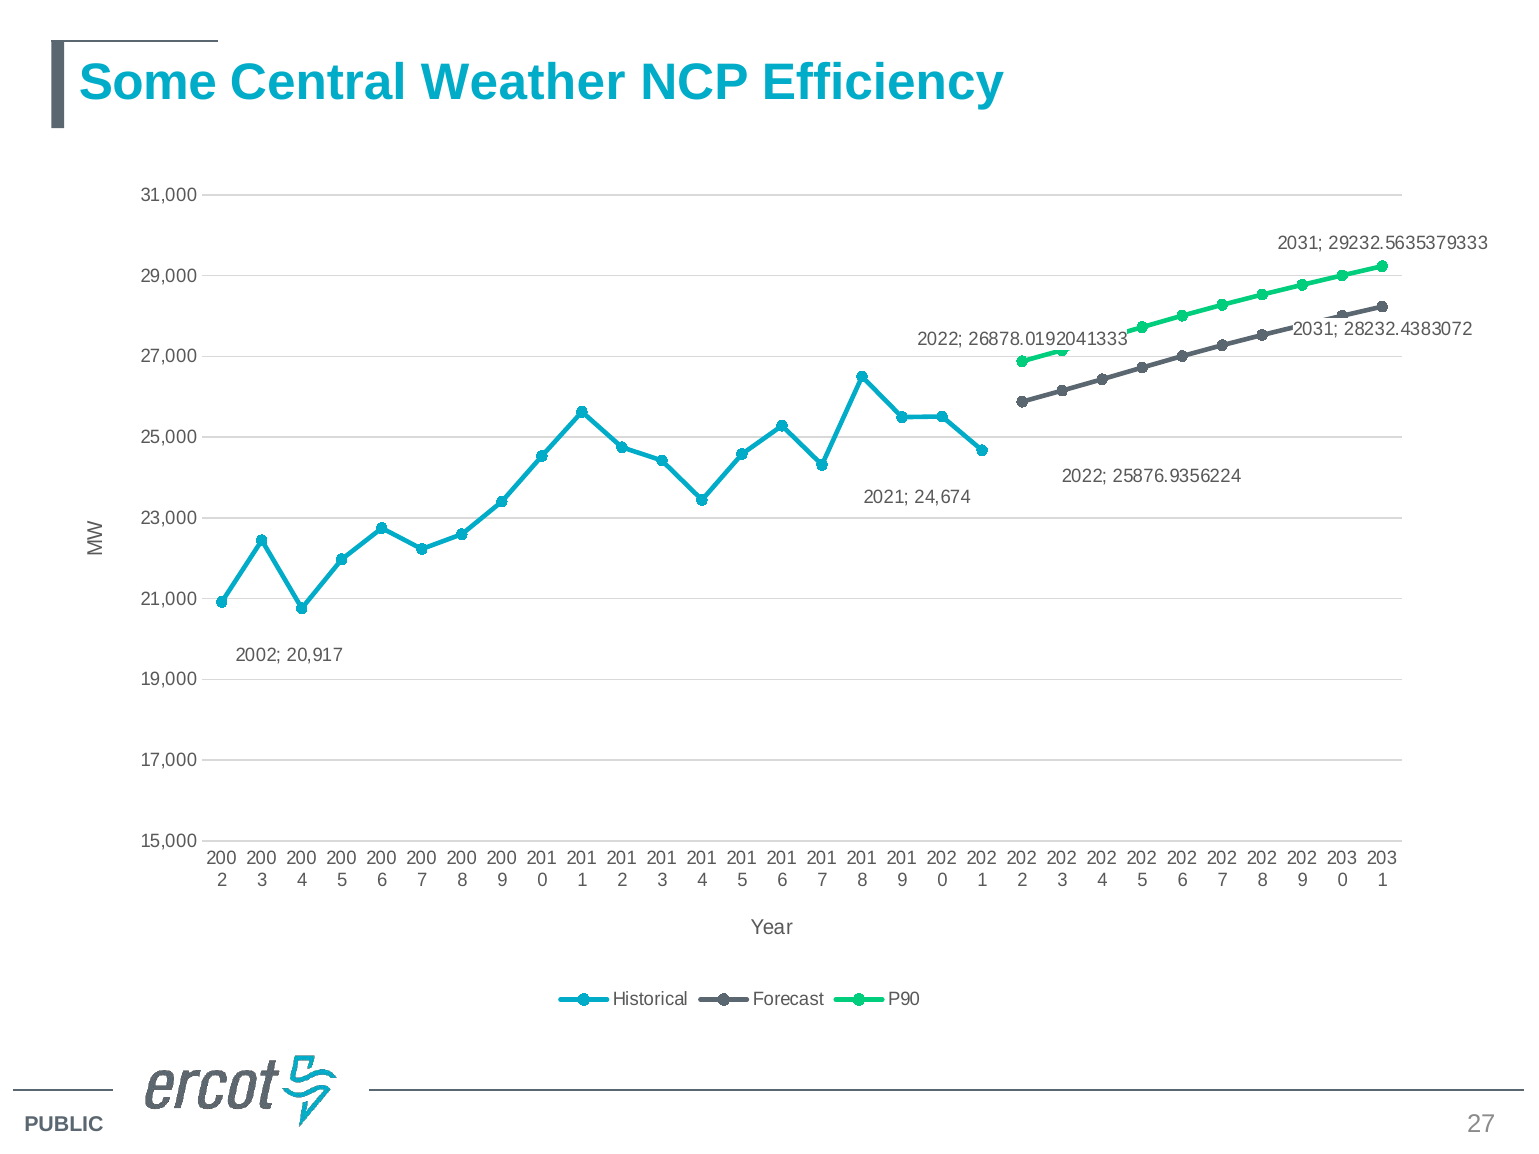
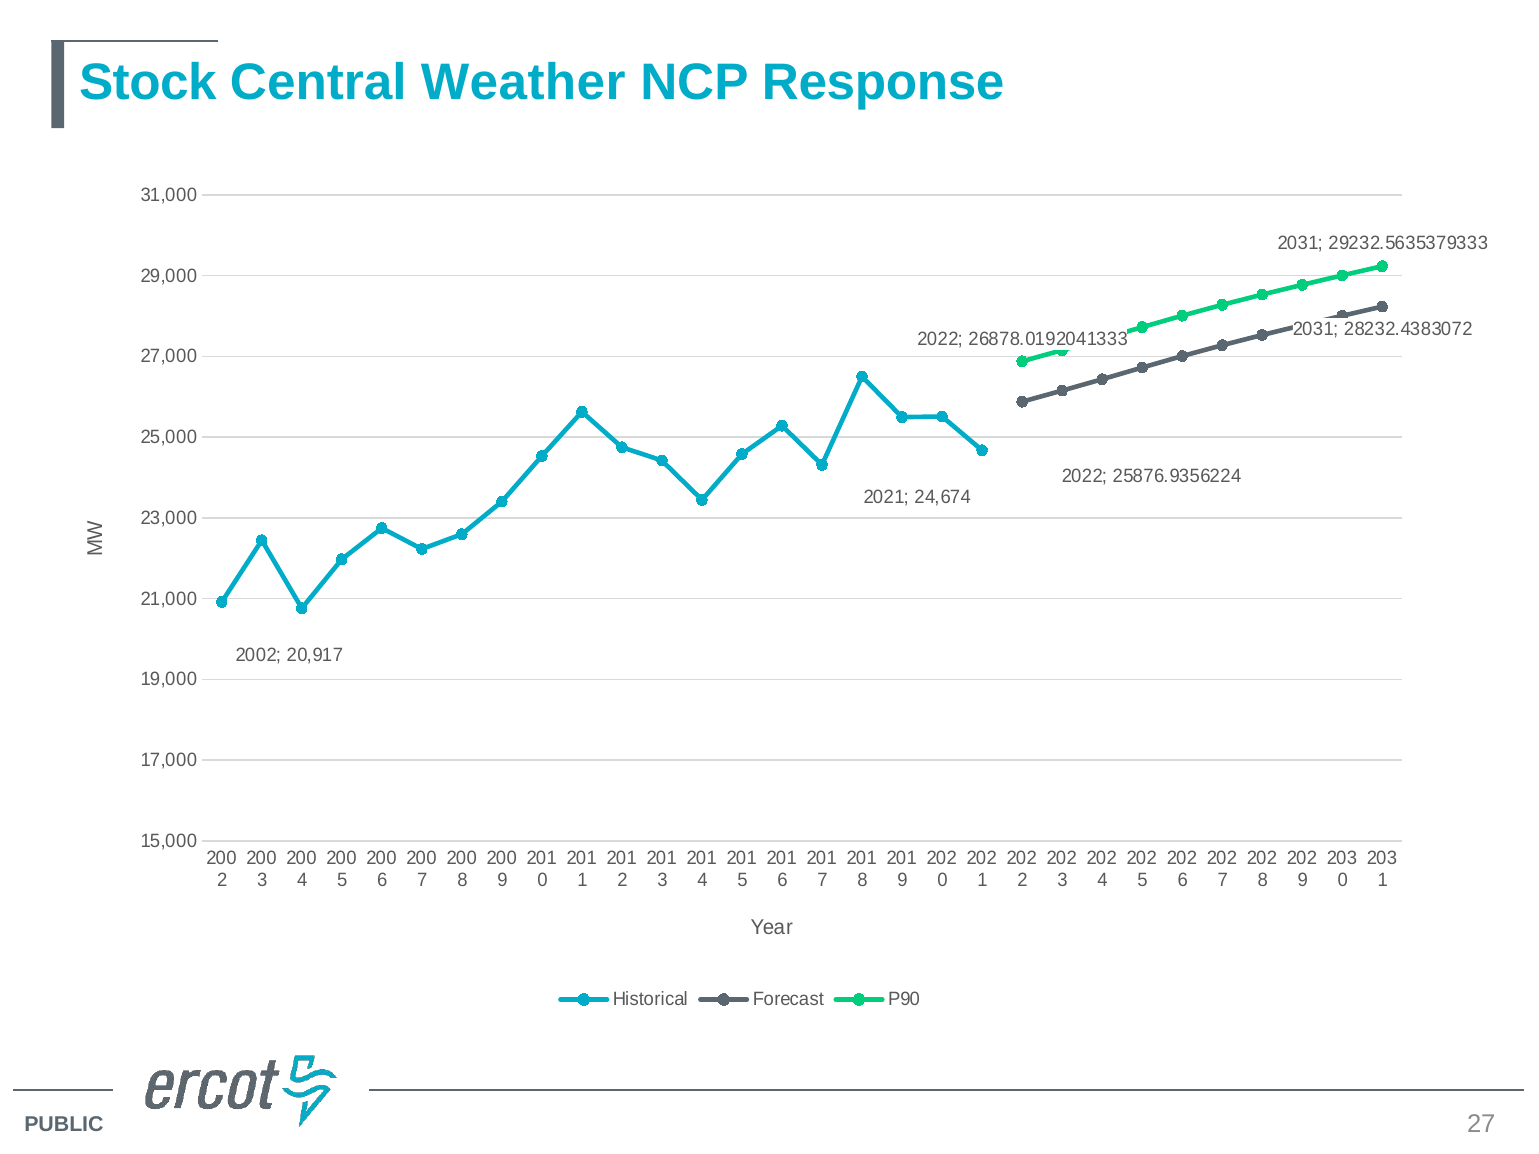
Some: Some -> Stock
Efficiency: Efficiency -> Response
